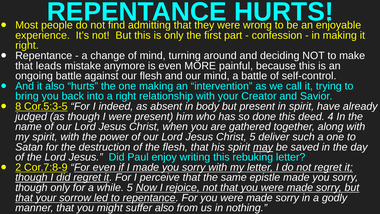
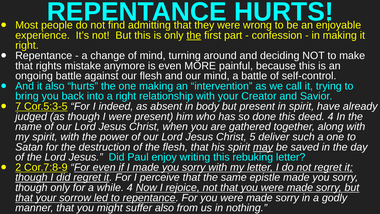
the at (194, 35) underline: none -> present
leads: leads -> rights
8: 8 -> 7
while 5: 5 -> 4
